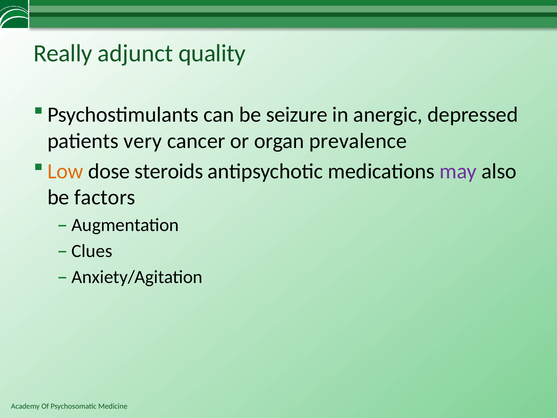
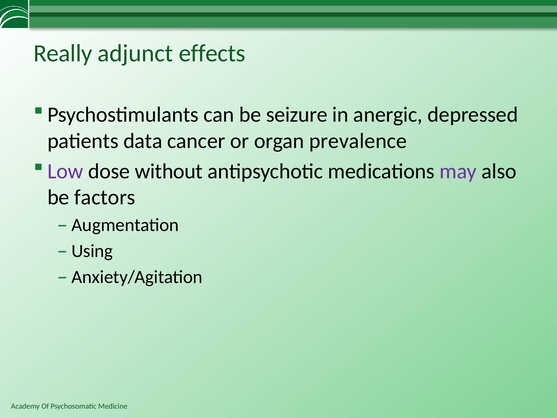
quality: quality -> effects
very: very -> data
Low colour: orange -> purple
steroids: steroids -> without
Clues: Clues -> Using
